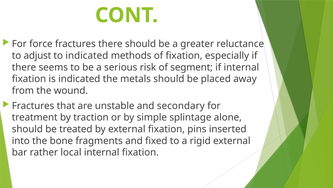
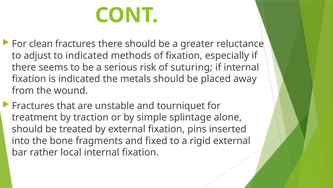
force: force -> clean
segment: segment -> suturing
secondary: secondary -> tourniquet
